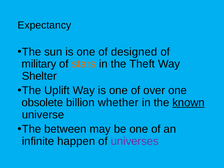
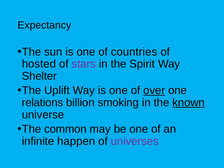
designed: designed -> countries
military: military -> hosted
stars colour: orange -> purple
Theft: Theft -> Spirit
over underline: none -> present
obsolete: obsolete -> relations
whether: whether -> smoking
between: between -> common
